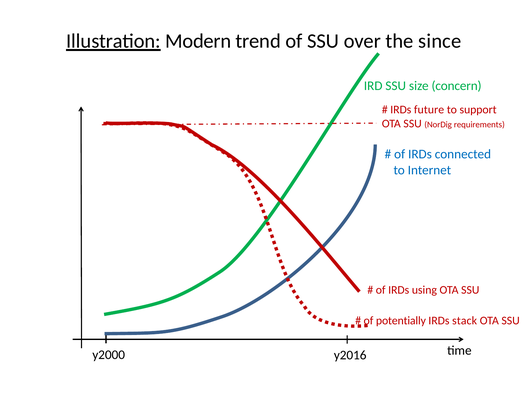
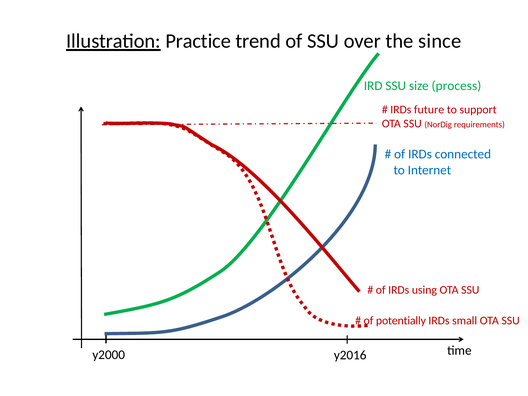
Modern: Modern -> Practice
concern: concern -> process
stack: stack -> small
